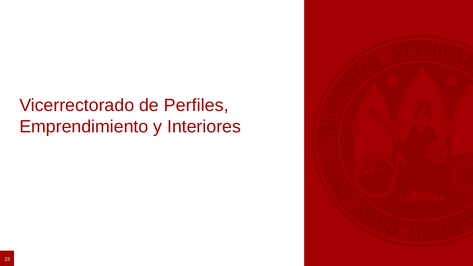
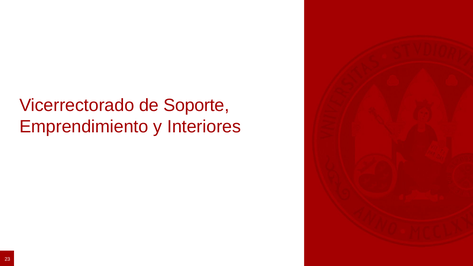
Perfiles: Perfiles -> Soporte
